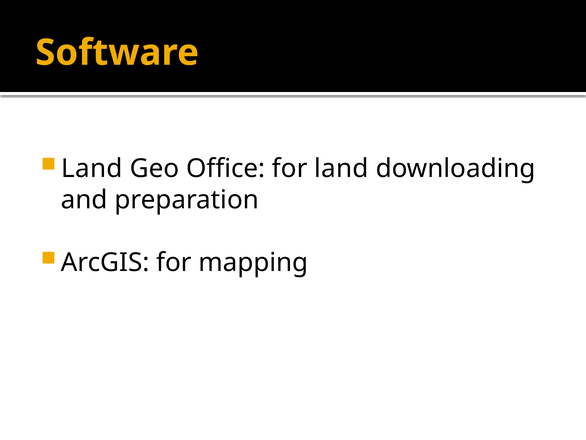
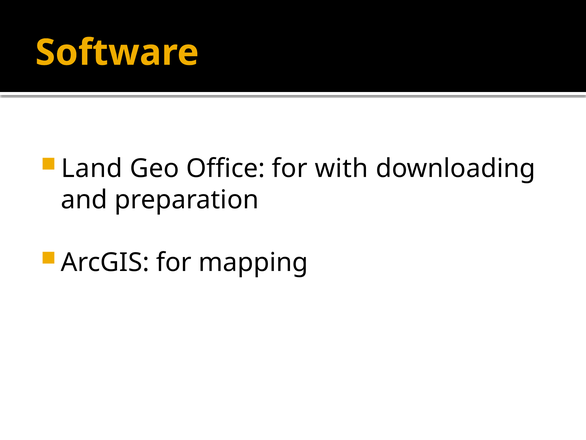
for land: land -> with
